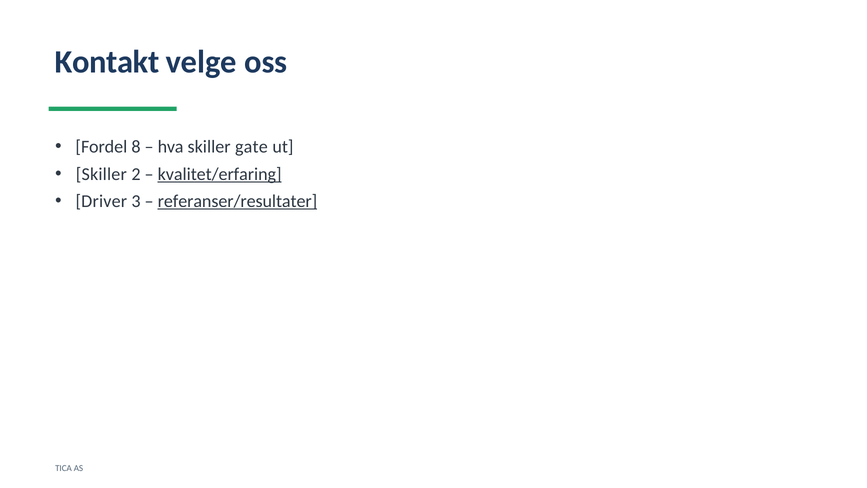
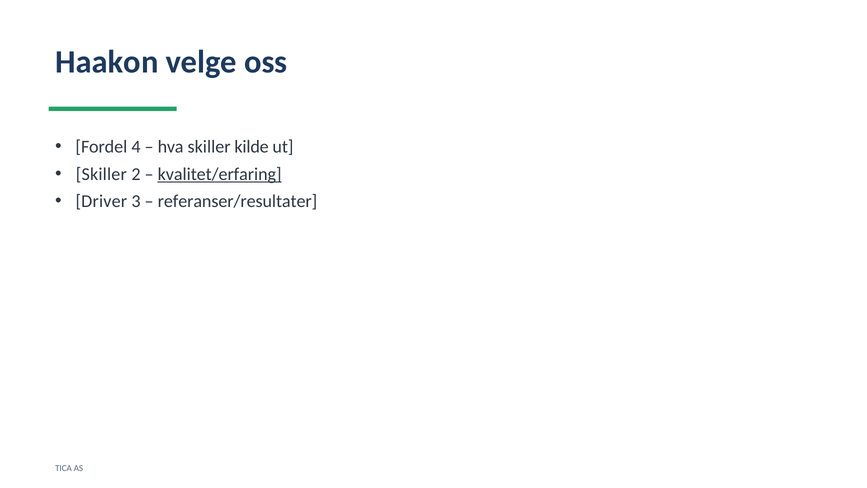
Kontakt: Kontakt -> Haakon
8: 8 -> 4
gate: gate -> kilde
referanser/resultater underline: present -> none
